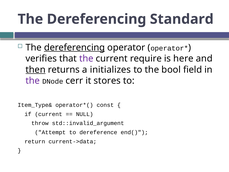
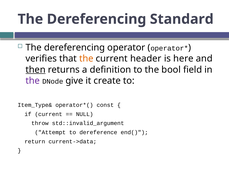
dereferencing at (74, 47) underline: present -> none
the at (86, 58) colour: purple -> orange
require: require -> header
initializes: initializes -> definition
cerr: cerr -> give
stores: stores -> create
